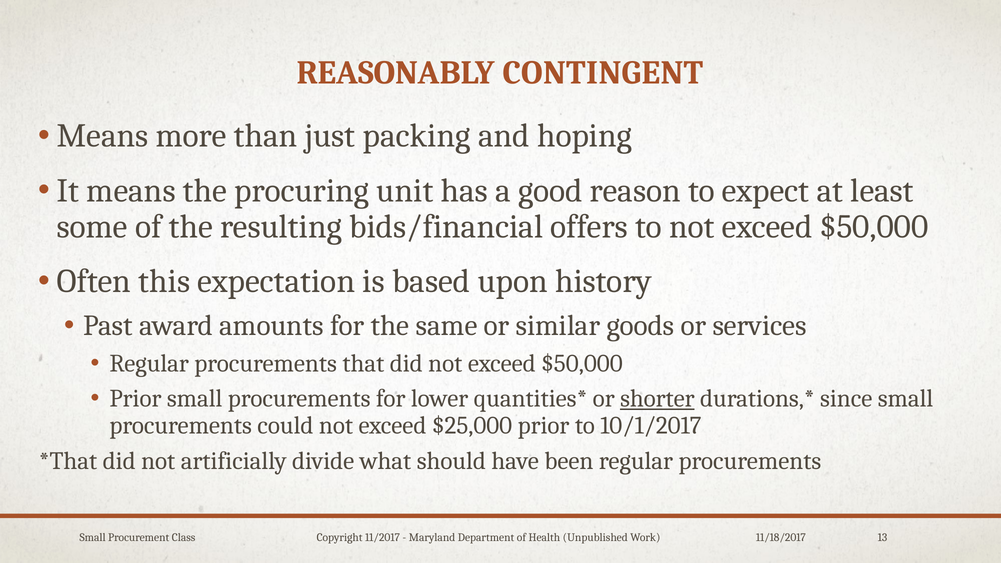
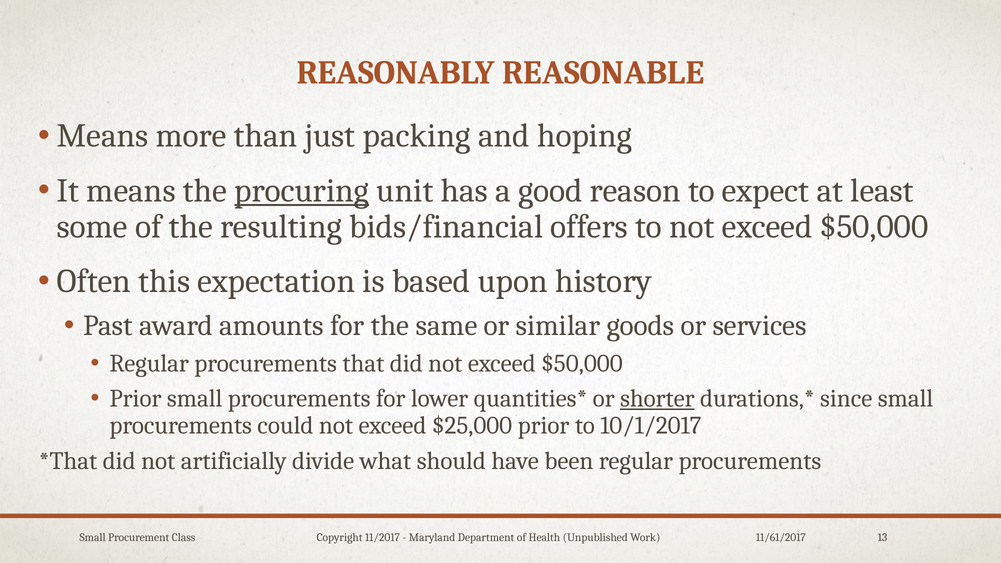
CONTINGENT: CONTINGENT -> REASONABLE
procuring underline: none -> present
11/18/2017: 11/18/2017 -> 11/61/2017
